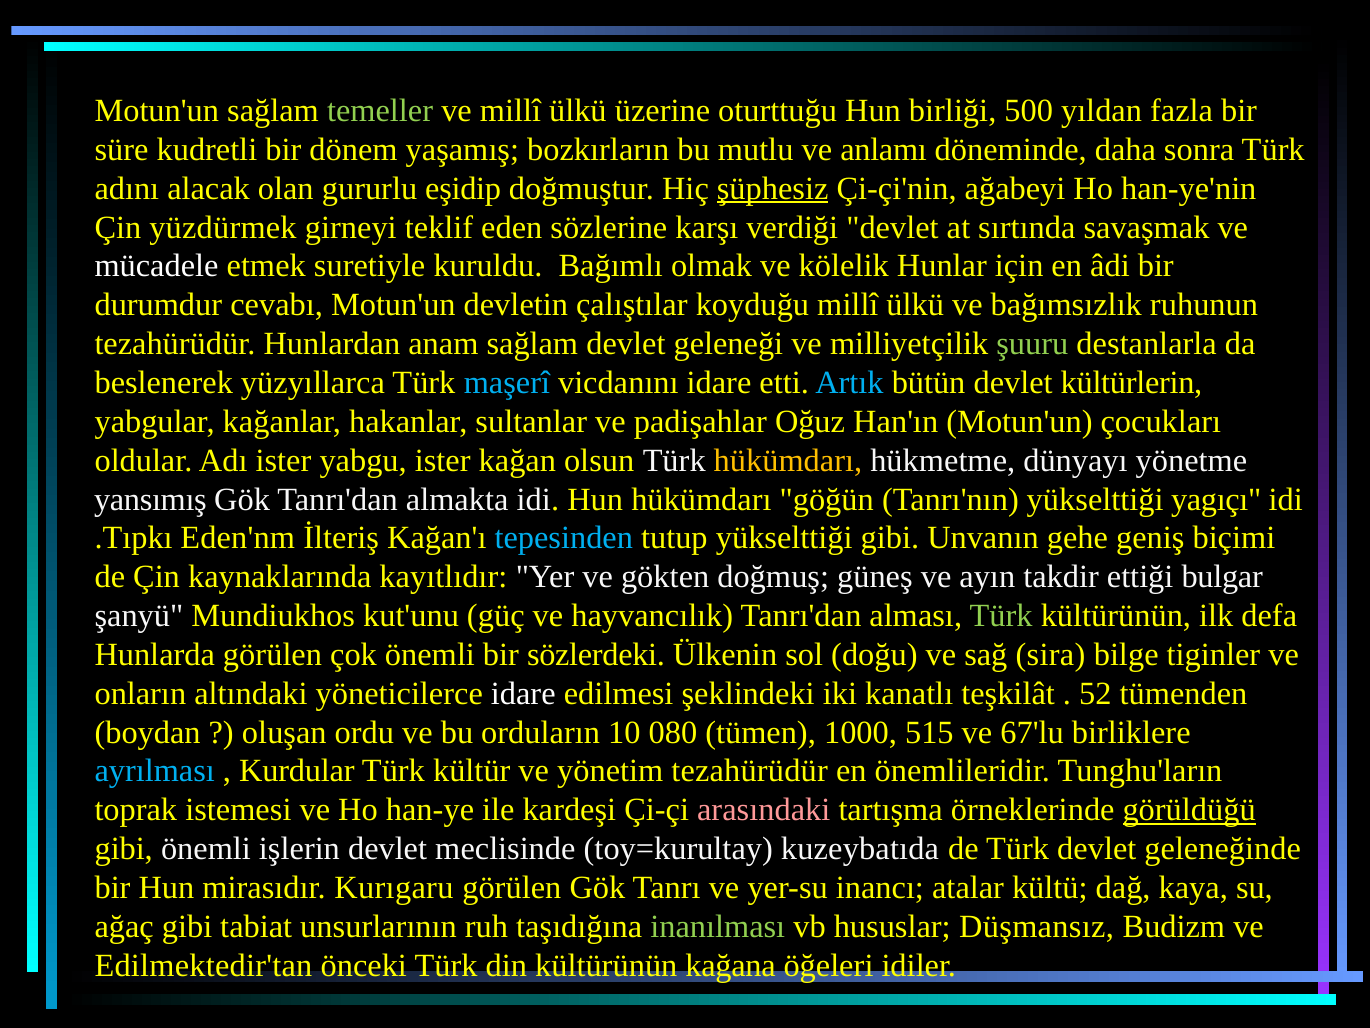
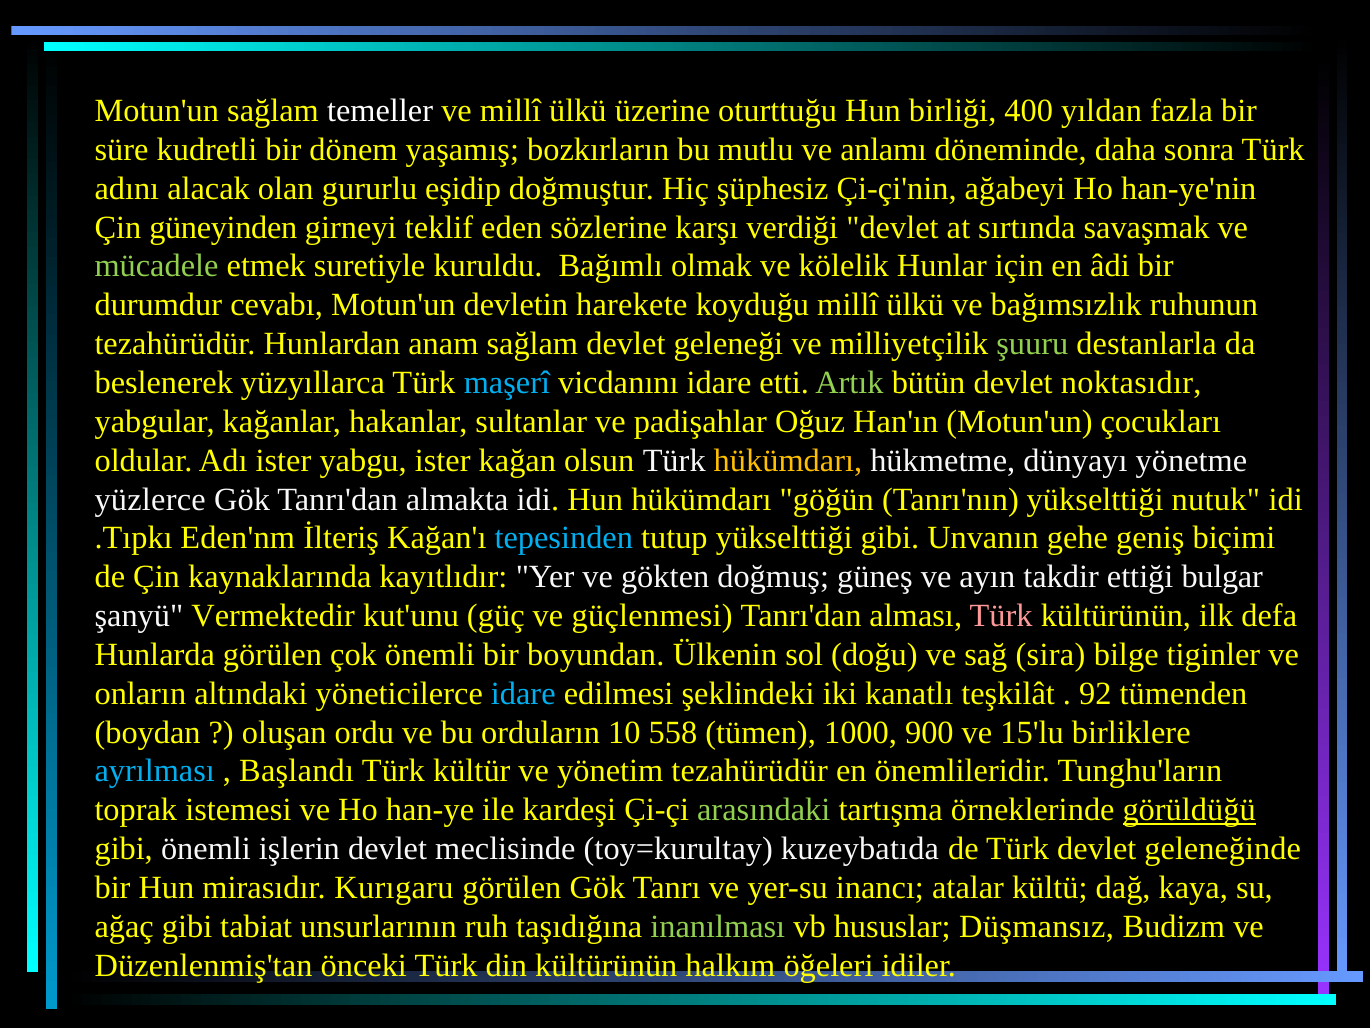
temeller colour: light green -> white
500: 500 -> 400
şüphesiz underline: present -> none
yüzdürmek: yüzdürmek -> güneyinden
mücadele colour: white -> light green
çalıştılar: çalıştılar -> harekete
Artık colour: light blue -> light green
kültürlerin: kültürlerin -> noktasıdır
yansımış: yansımış -> yüzlerce
yagıçı: yagıçı -> nutuk
Mundiukhos: Mundiukhos -> Vermektedir
hayvancılık: hayvancılık -> güçlenmesi
Türk at (1001, 616) colour: light green -> pink
sözlerdeki: sözlerdeki -> boyundan
idare at (523, 693) colour: white -> light blue
52: 52 -> 92
080: 080 -> 558
515: 515 -> 900
67'lu: 67'lu -> 15'lu
Kurdular: Kurdular -> Başlandı
arasındaki colour: pink -> light green
Edilmektedir'tan: Edilmektedir'tan -> Düzenlenmiş'tan
kağana: kağana -> halkım
